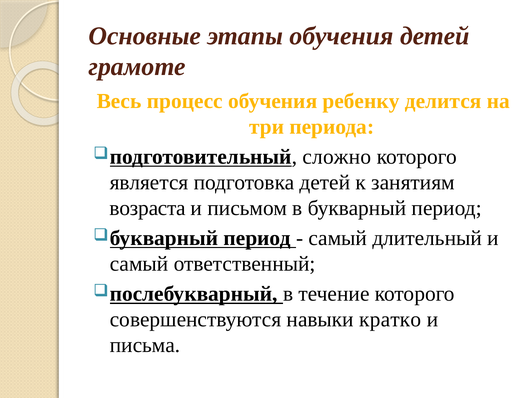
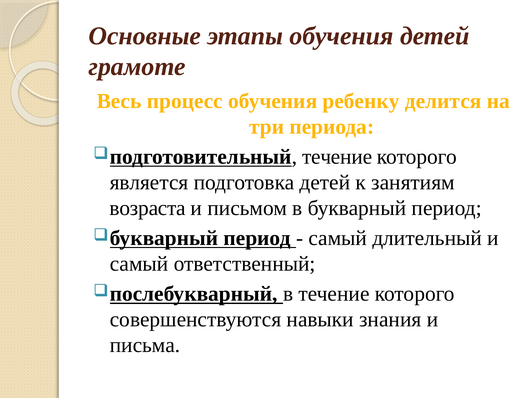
сложно at (337, 157): сложно -> течение
кратко: кратко -> знания
